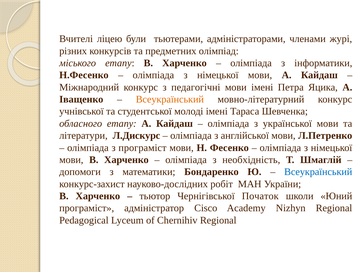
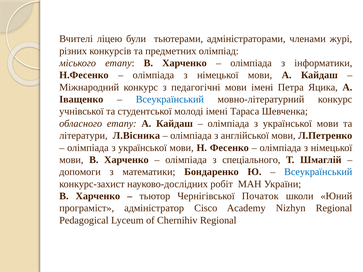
Всеукраїнський at (170, 99) colour: orange -> blue
Л.Дискурс: Л.Дискурс -> Л.Вісника
програміст at (142, 148): програміст -> української
необхідність: необхідність -> спеціального
